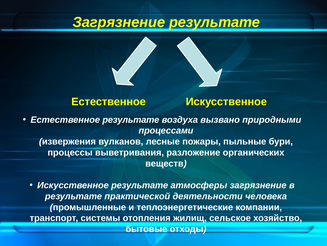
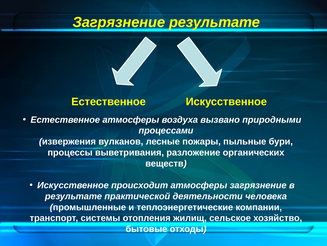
Естественное результате: результате -> атмосферы
Искусственное результате: результате -> происходит
